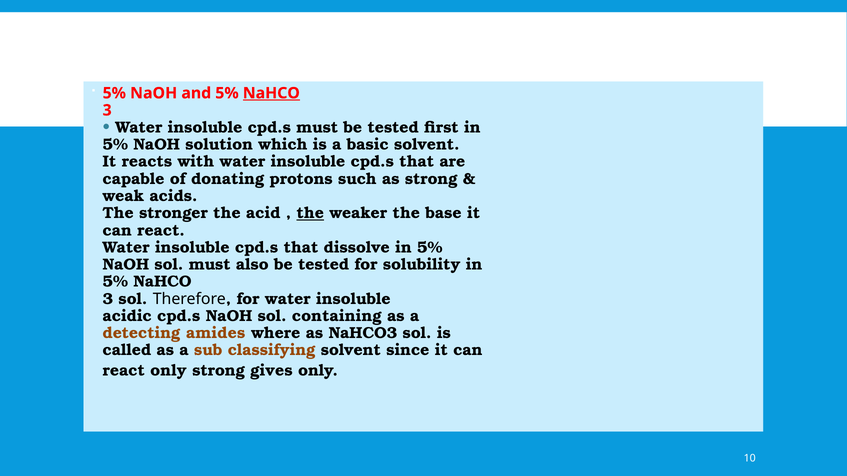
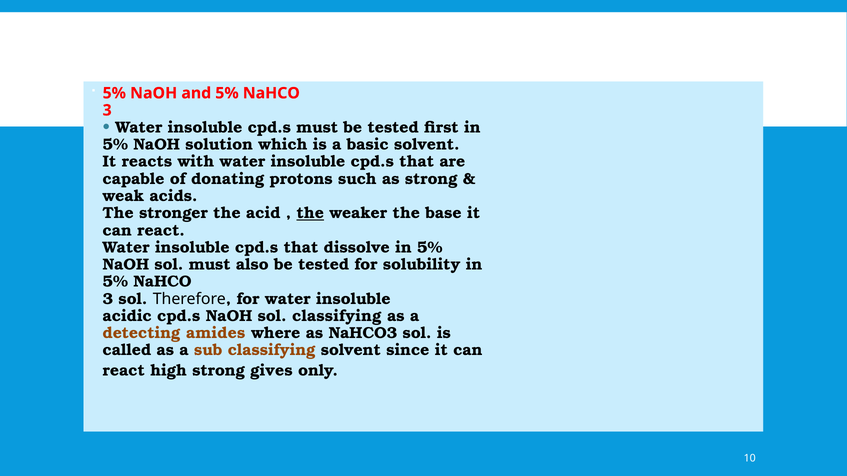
NaHCO at (271, 93) underline: present -> none
sol containing: containing -> classifying
react only: only -> high
